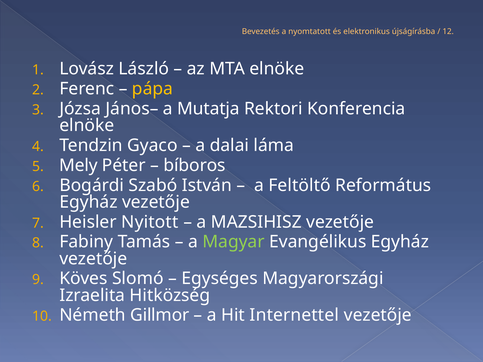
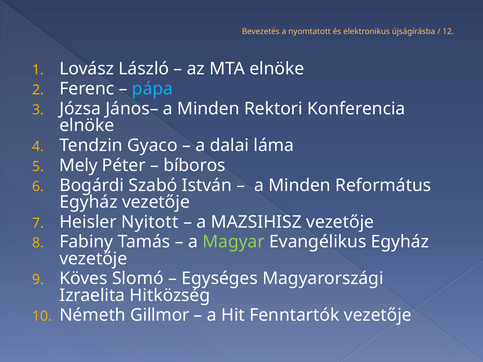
pápa colour: yellow -> light blue
János– a Mutatja: Mutatja -> Minden
Feltöltő at (300, 185): Feltöltő -> Minden
Internettel: Internettel -> Fenntartók
